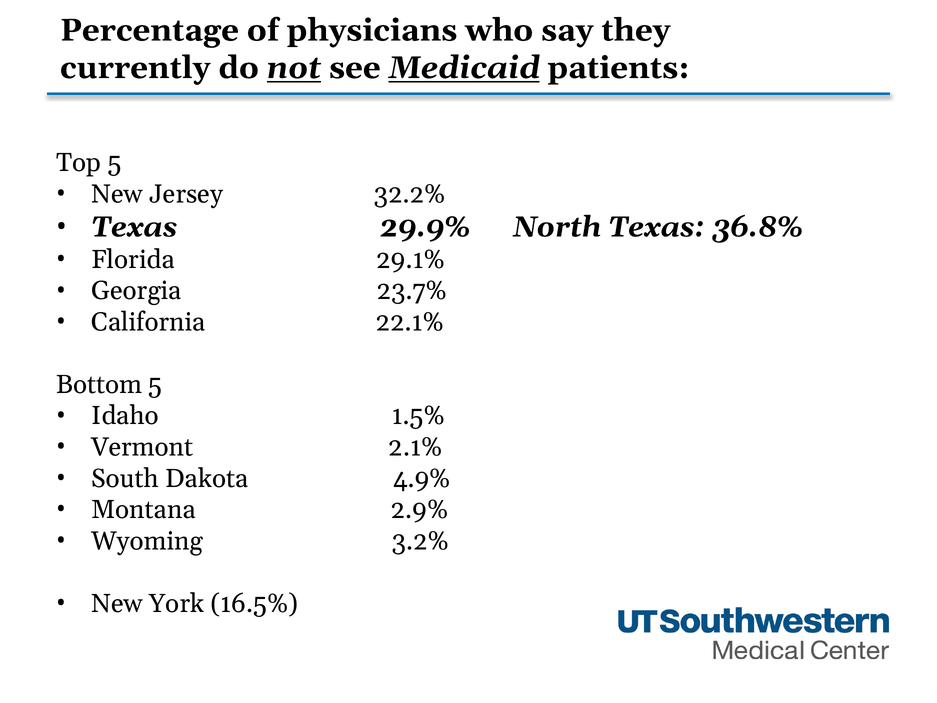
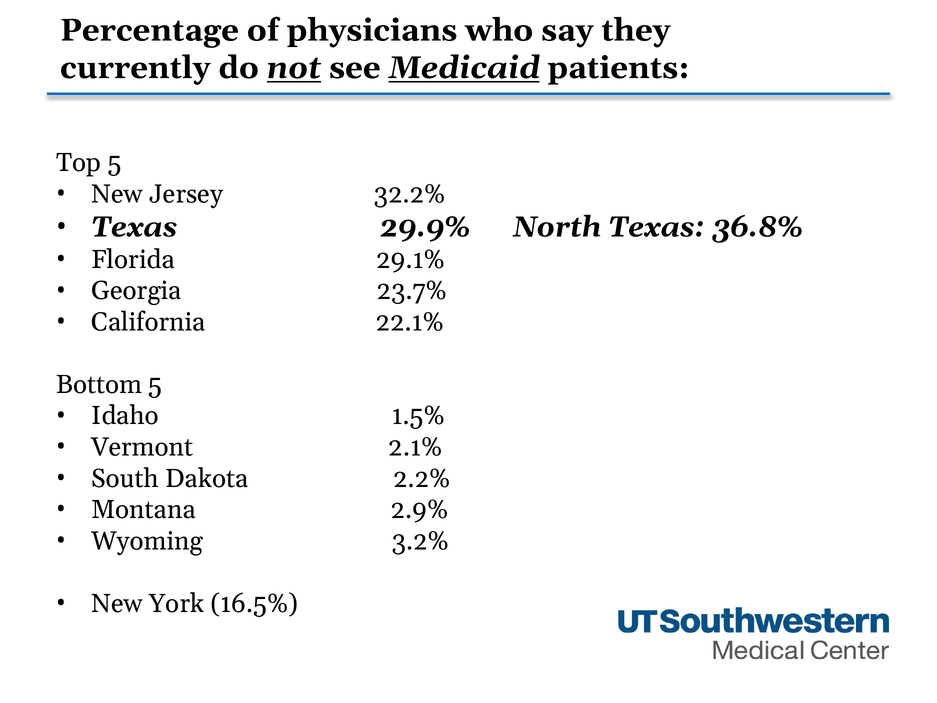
4.9%: 4.9% -> 2.2%
